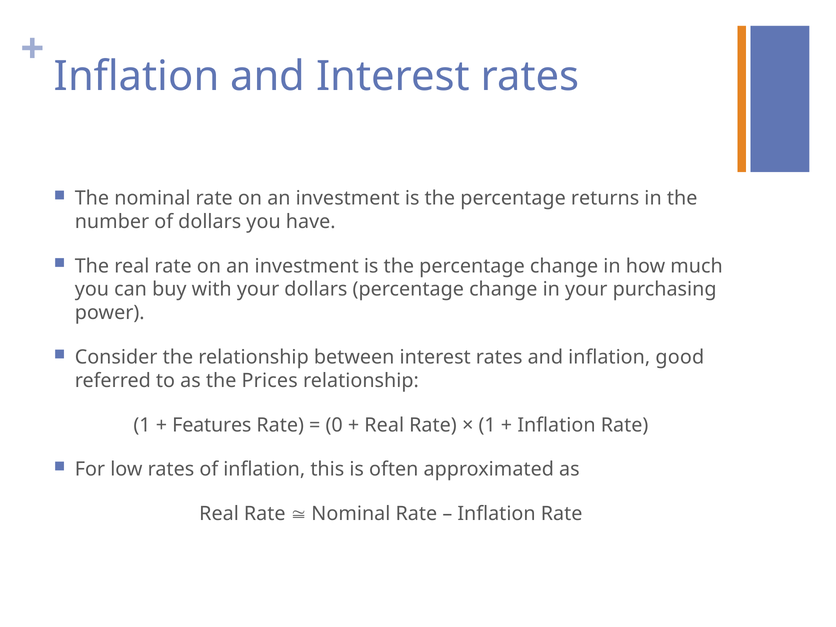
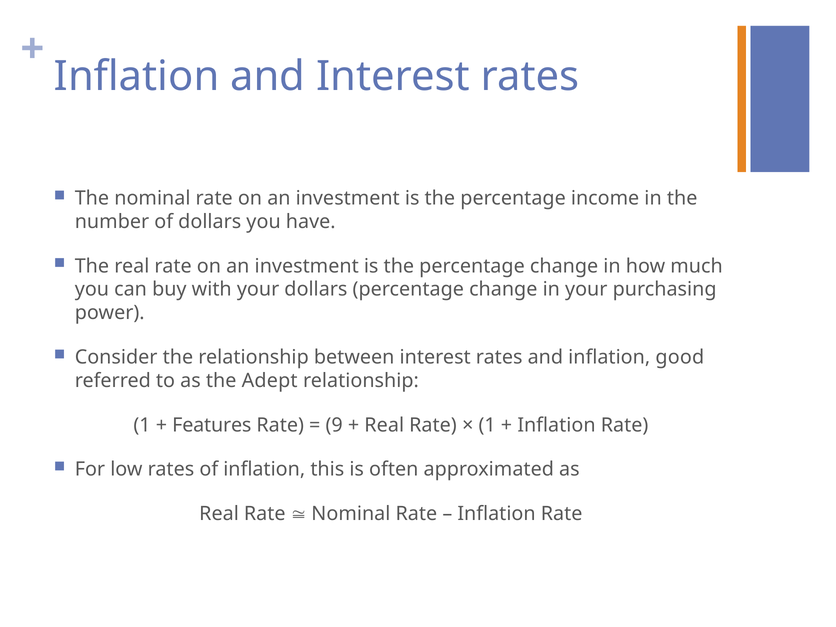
returns: returns -> income
Prices: Prices -> Adept
0: 0 -> 9
